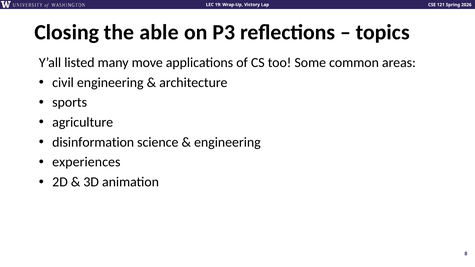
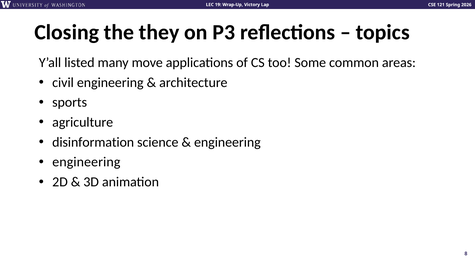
able: able -> they
experiences at (86, 162): experiences -> engineering
